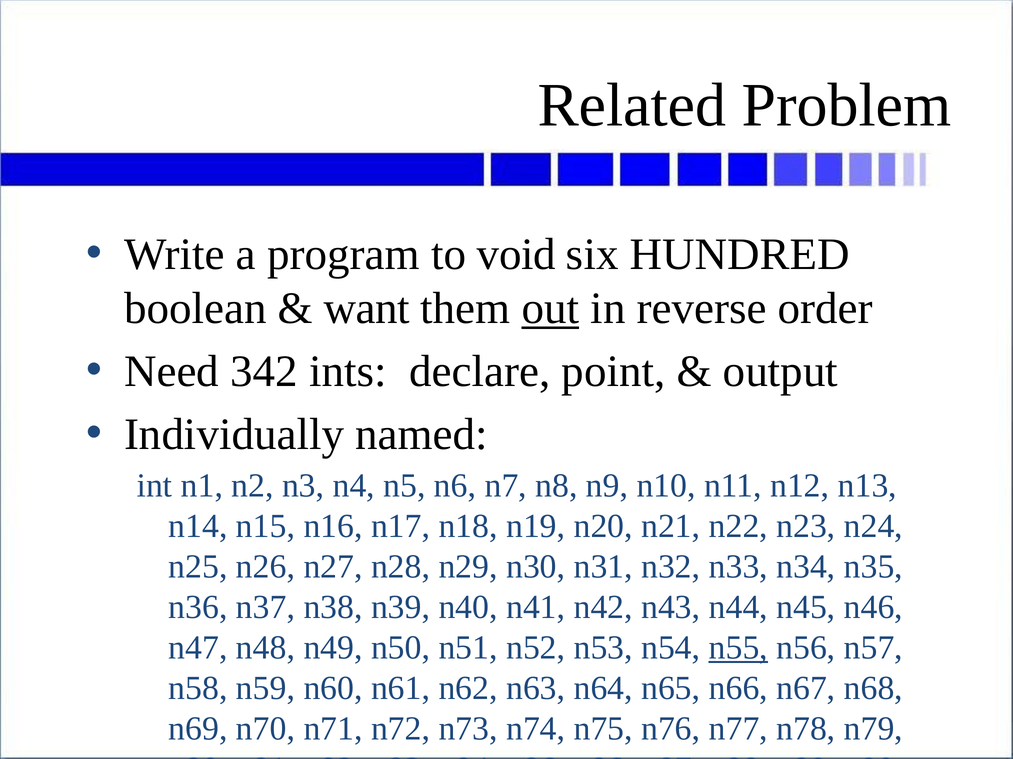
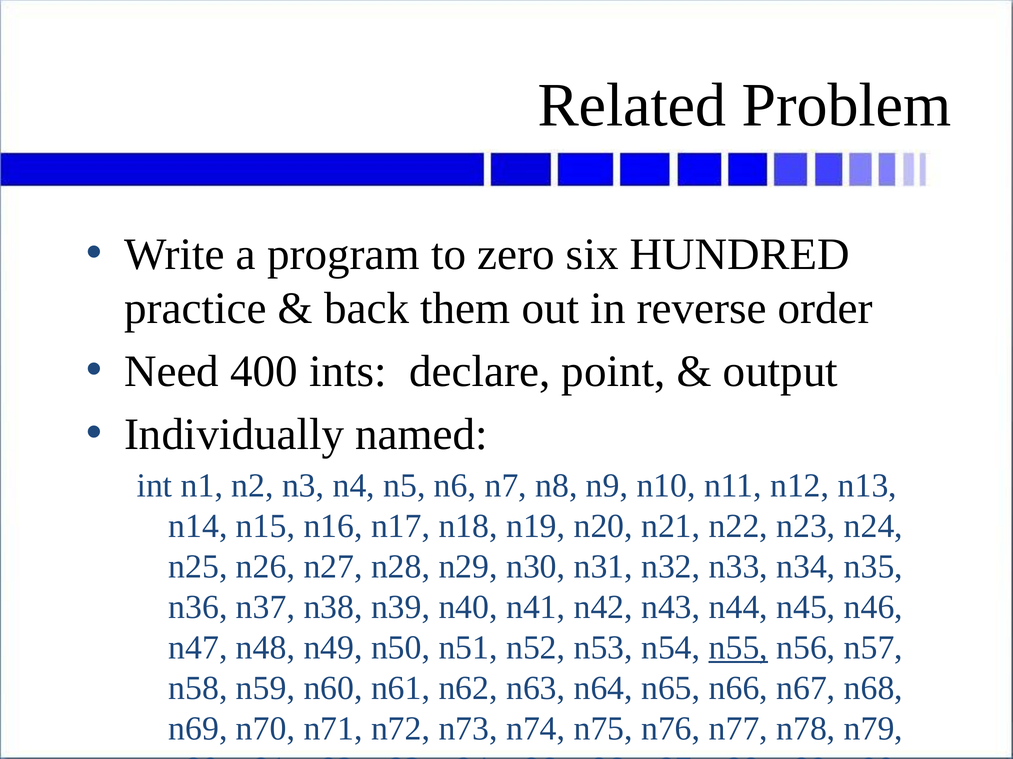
void: void -> zero
boolean: boolean -> practice
want: want -> back
out underline: present -> none
342: 342 -> 400
